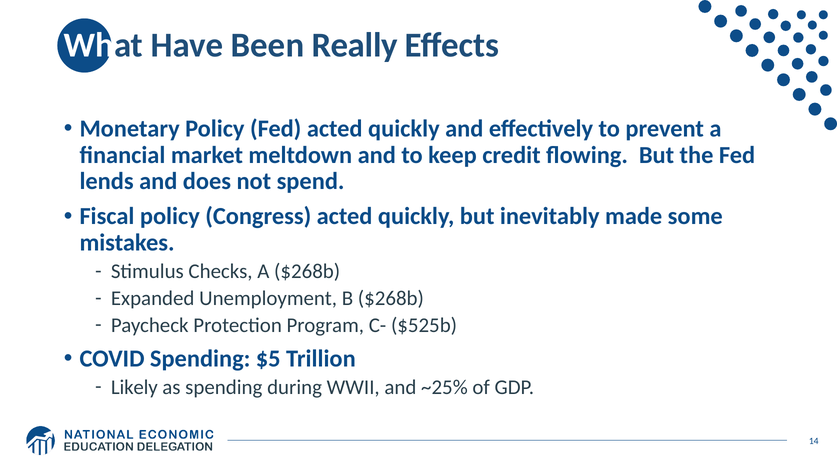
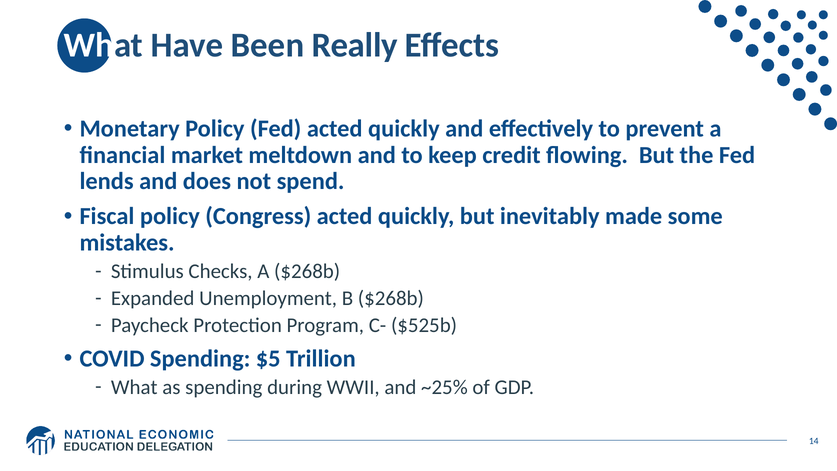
Likely at (134, 387): Likely -> What
